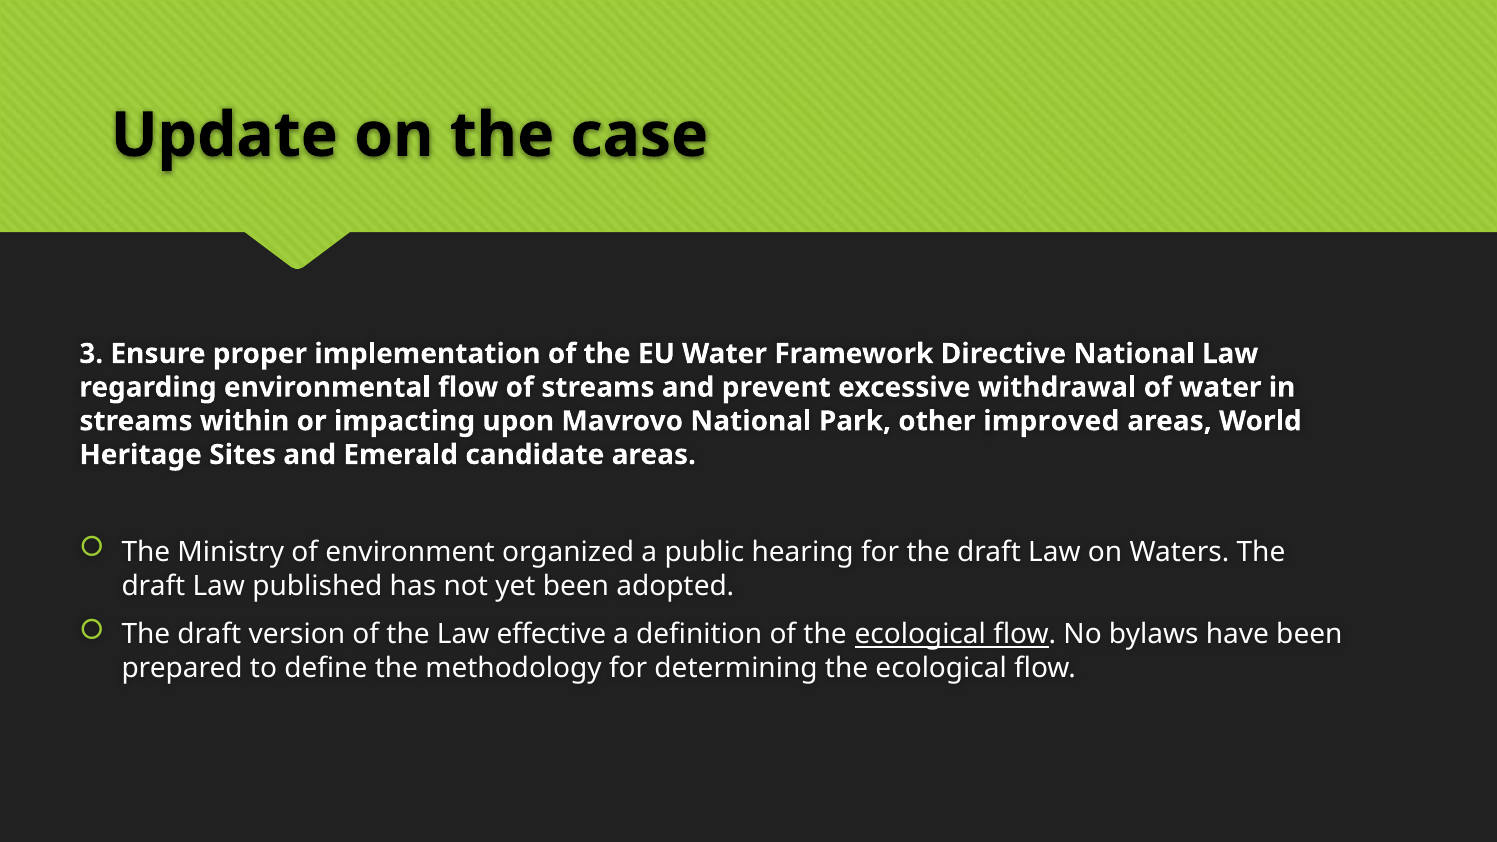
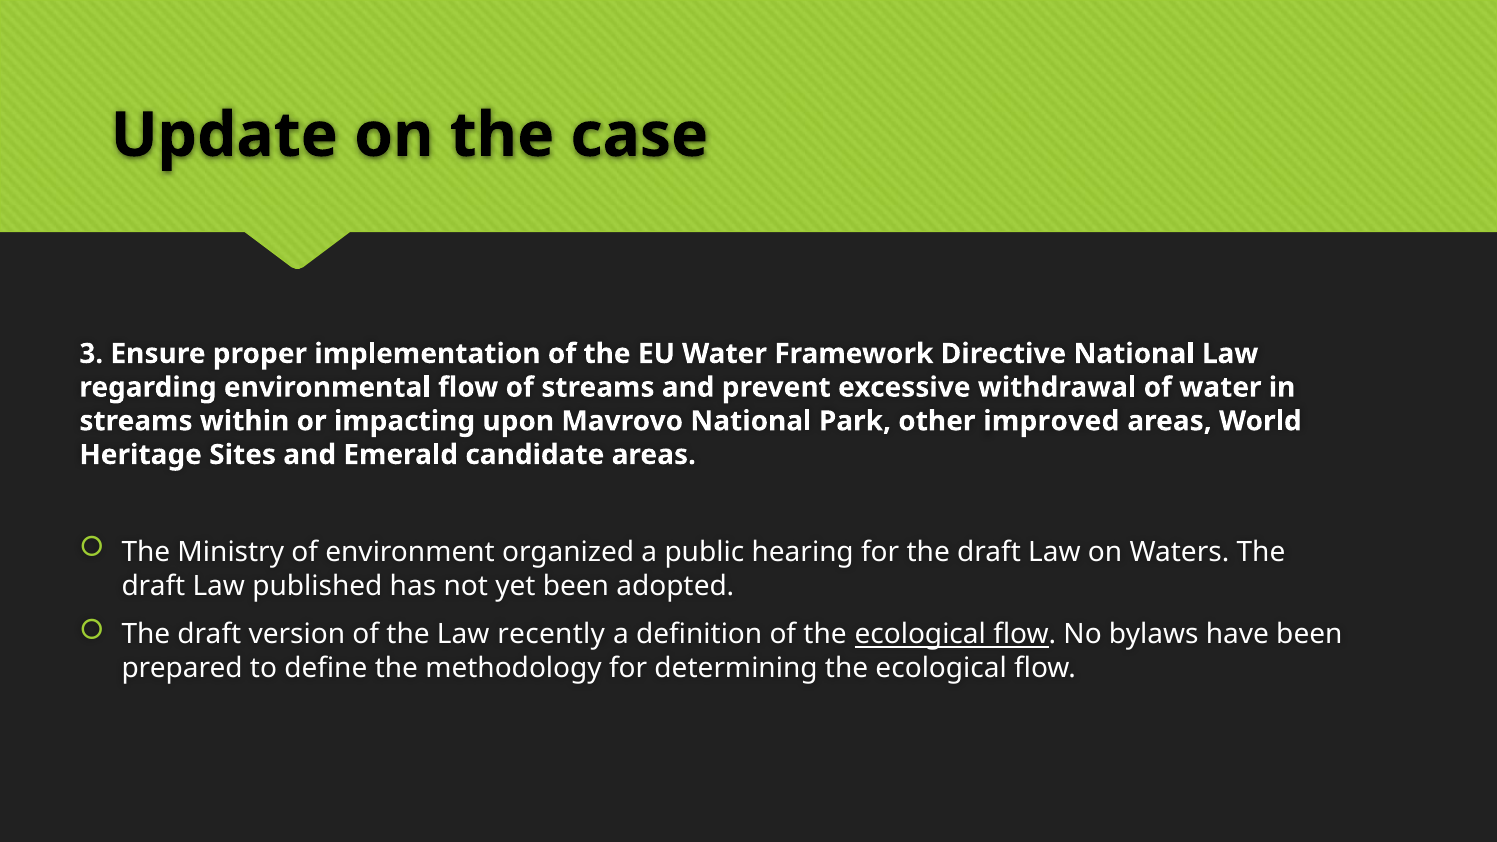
effective: effective -> recently
